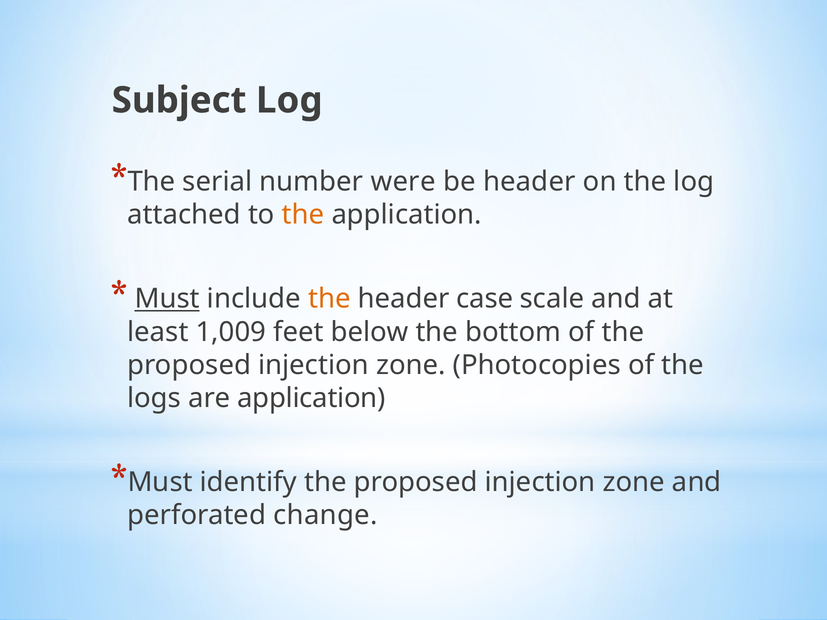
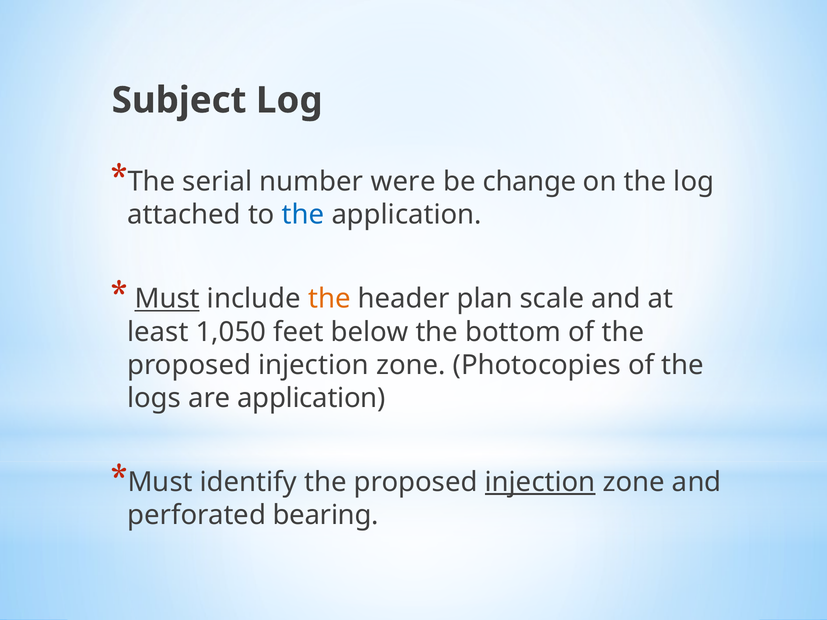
be header: header -> change
the at (303, 215) colour: orange -> blue
case: case -> plan
1,009: 1,009 -> 1,050
injection at (540, 482) underline: none -> present
change: change -> bearing
